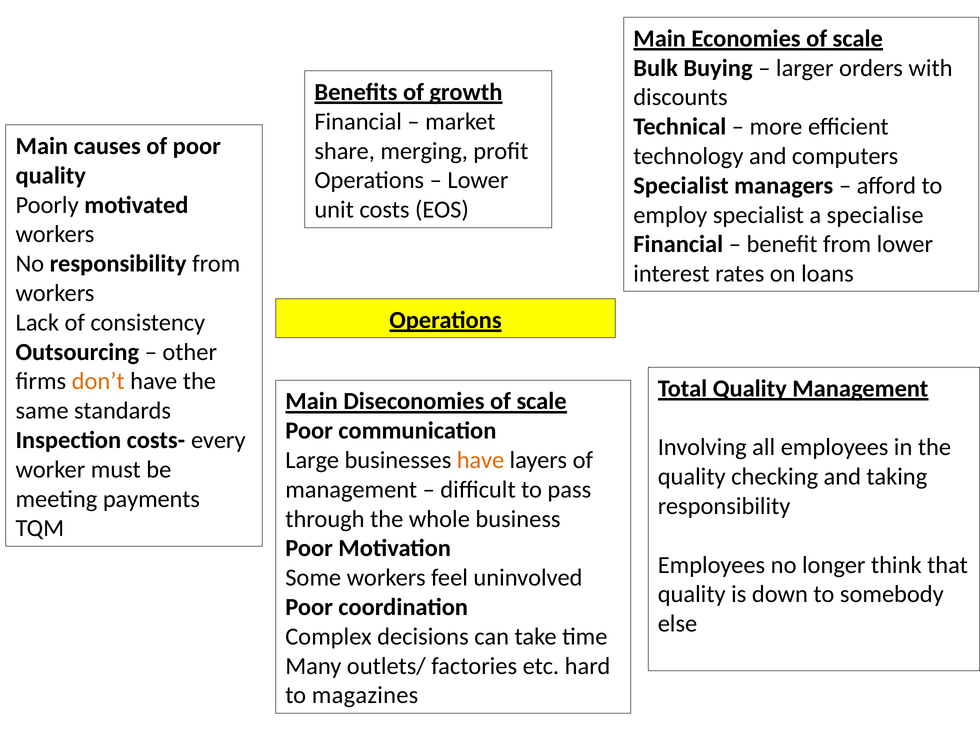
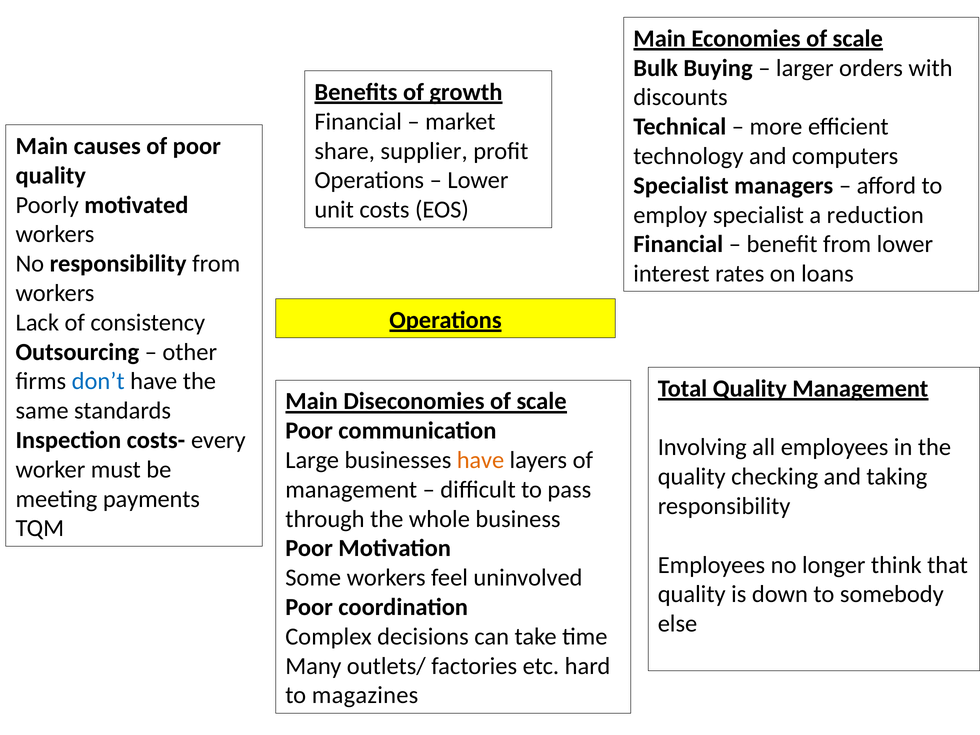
merging: merging -> supplier
specialise: specialise -> reduction
don’t colour: orange -> blue
